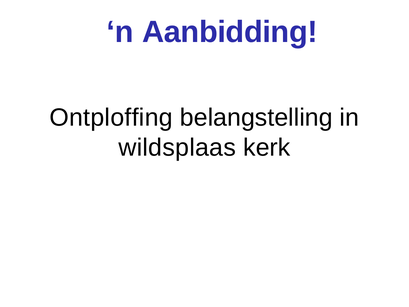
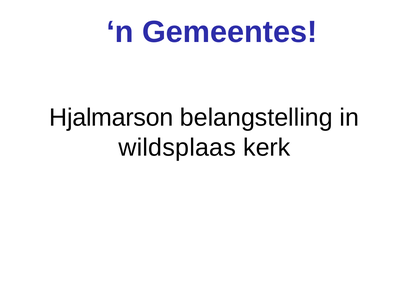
Aanbidding: Aanbidding -> Gemeentes
Ontploffing: Ontploffing -> Hjalmarson
